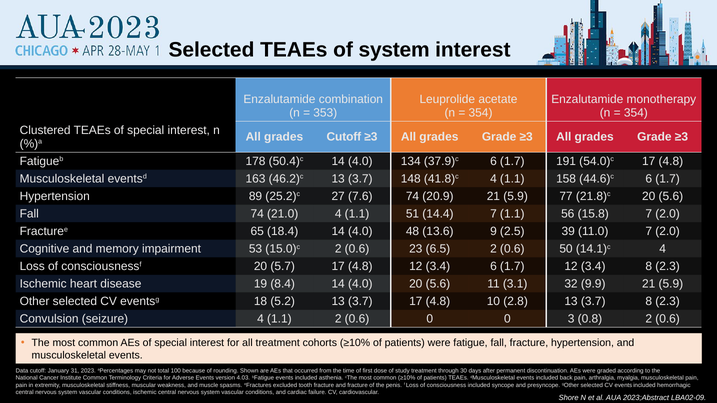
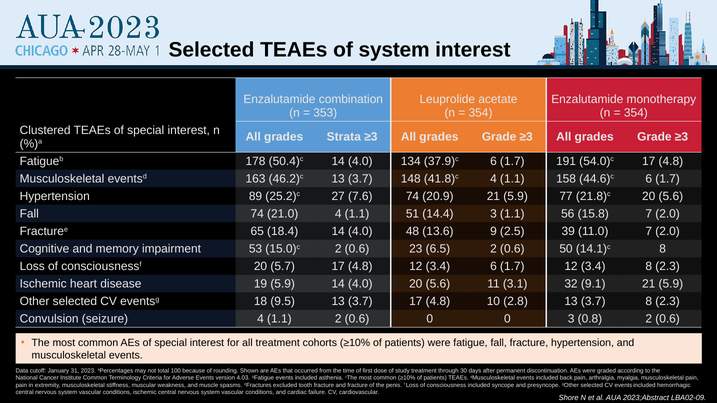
grades Cutoff: Cutoff -> Strata
14.4 7: 7 -> 3
14.1)c 4: 4 -> 8
19 8.4: 8.4 -> 5.9
9.9: 9.9 -> 9.1
5.2: 5.2 -> 9.5
